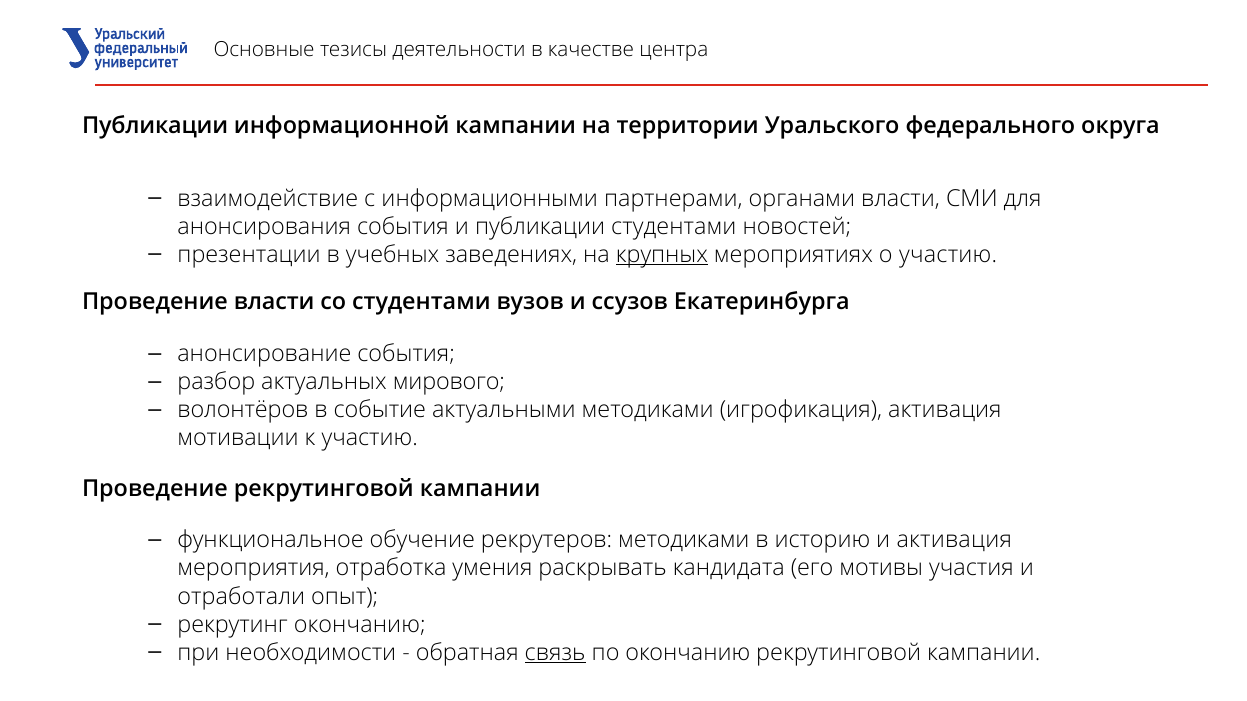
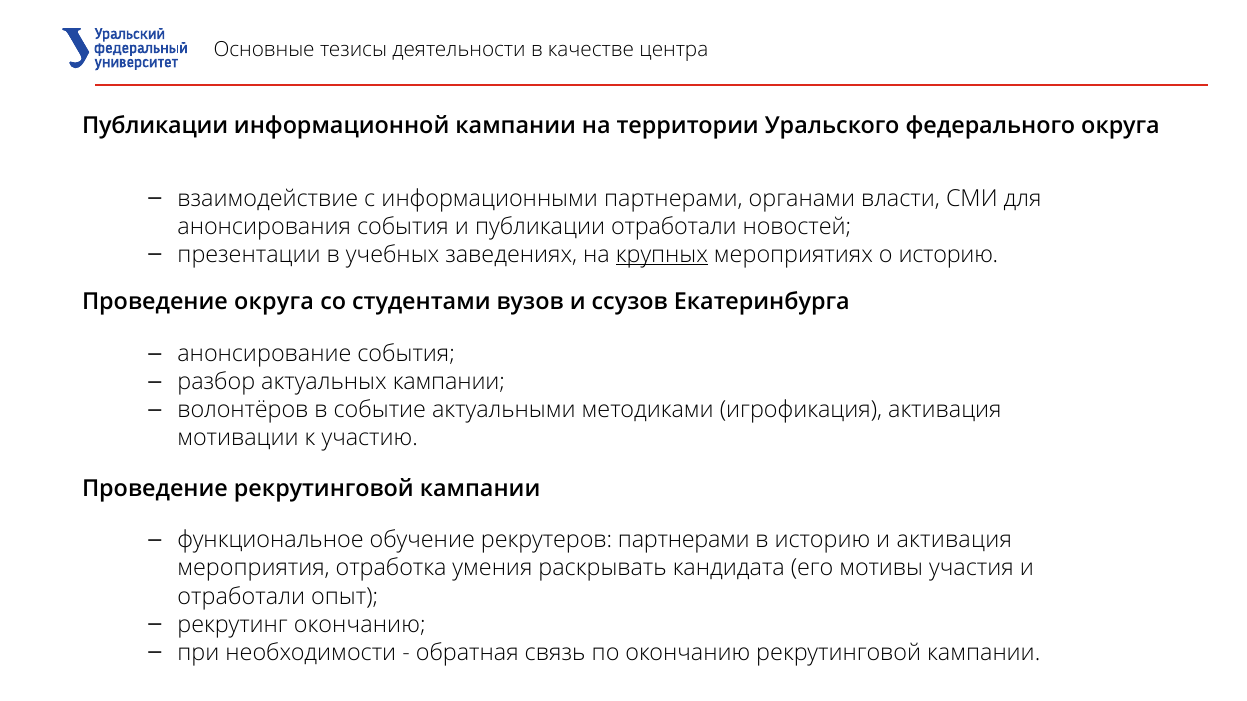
публикации студентами: студентами -> отработали
о участию: участию -> историю
Проведение власти: власти -> округа
актуальных мирового: мирового -> кампании
рекрутеров методиками: методиками -> партнерами
связь underline: present -> none
